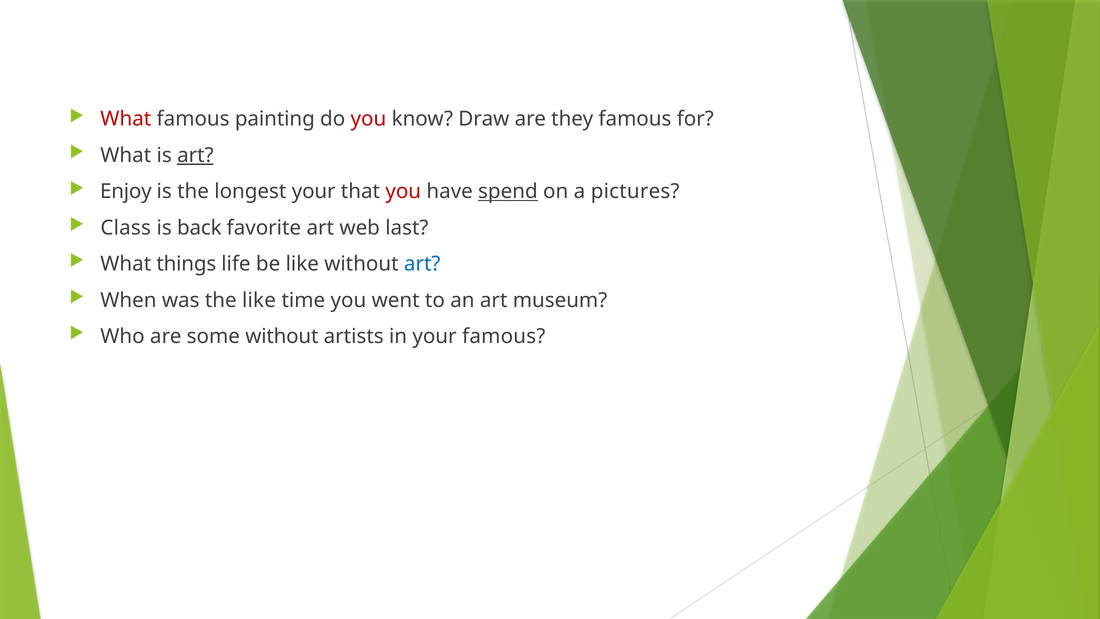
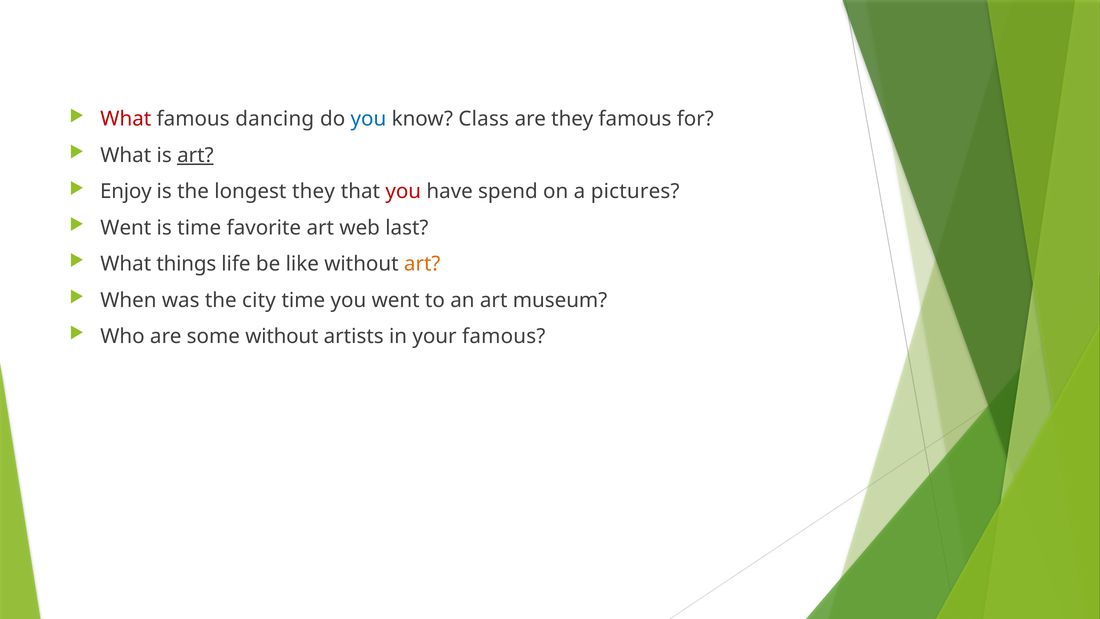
painting: painting -> dancing
you at (368, 119) colour: red -> blue
Draw: Draw -> Class
longest your: your -> they
spend underline: present -> none
Class at (126, 228): Class -> Went
is back: back -> time
art at (422, 264) colour: blue -> orange
the like: like -> city
